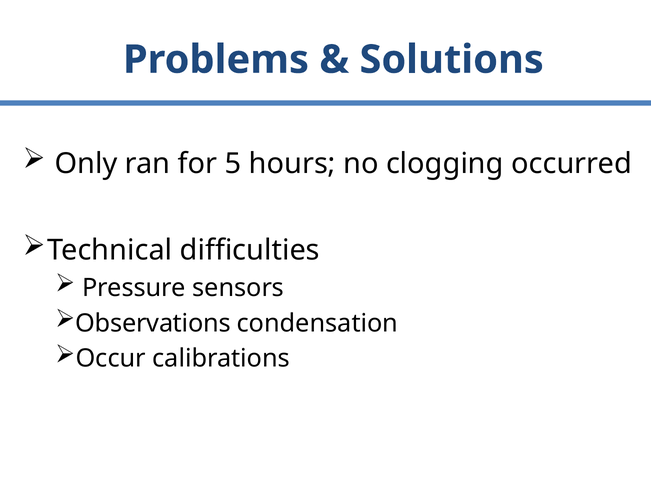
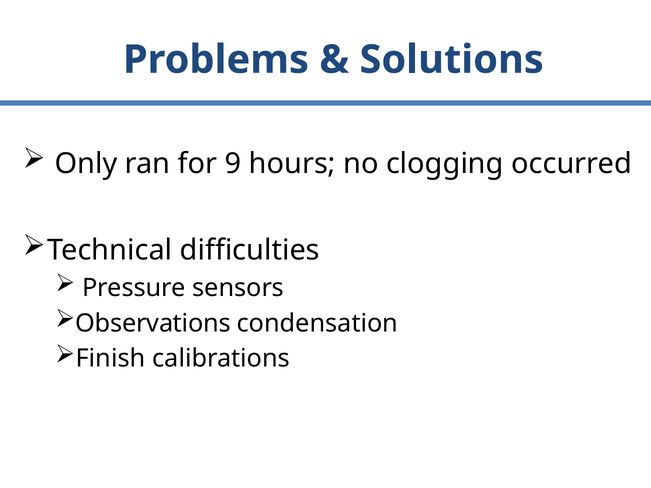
5: 5 -> 9
Occur: Occur -> Finish
